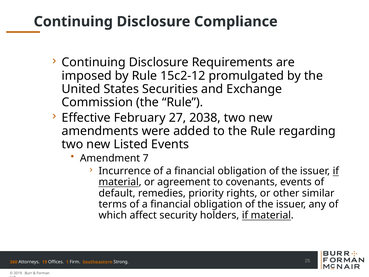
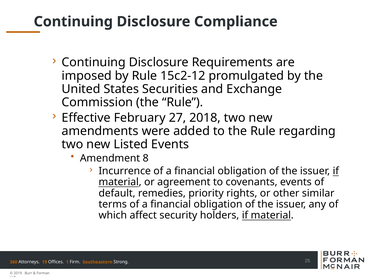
2038: 2038 -> 2018
7: 7 -> 8
